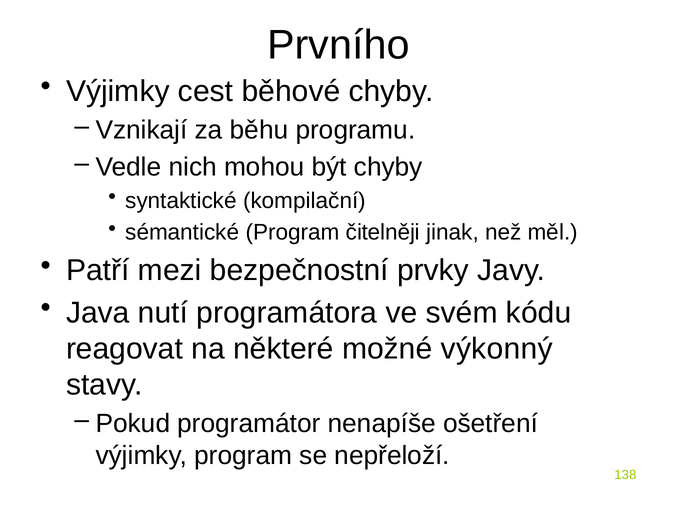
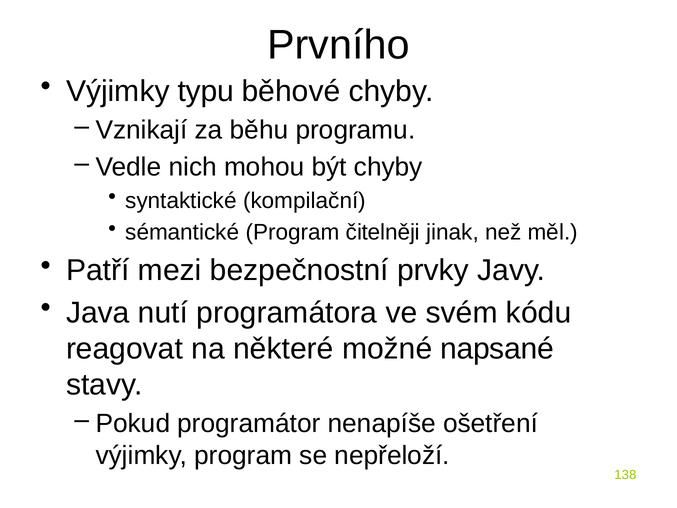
cest: cest -> typu
výkonný: výkonný -> napsané
